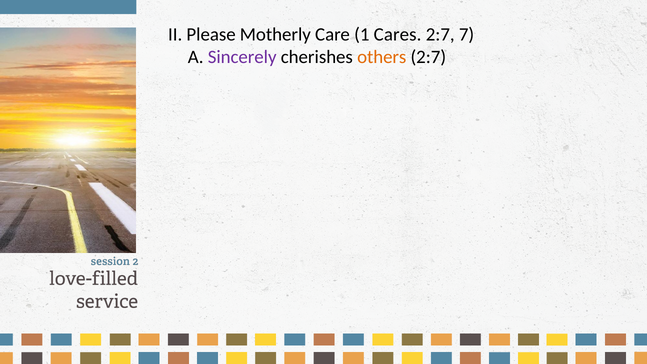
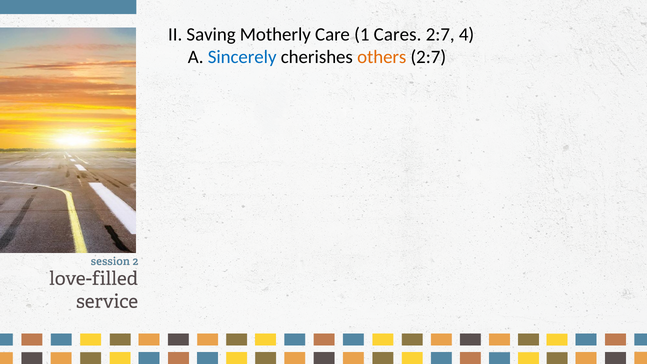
Please: Please -> Saving
7: 7 -> 4
Sincerely colour: purple -> blue
